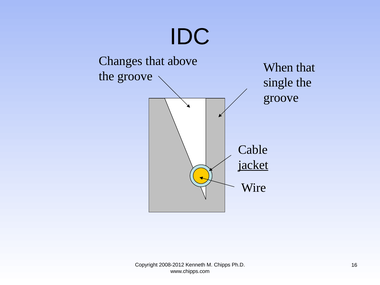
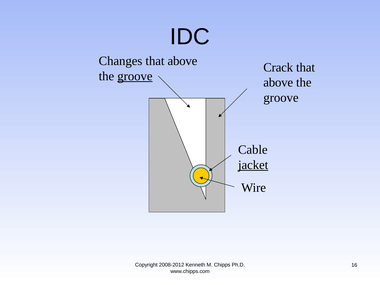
When: When -> Crack
groove at (135, 76) underline: none -> present
single at (278, 83): single -> above
